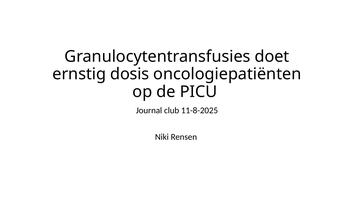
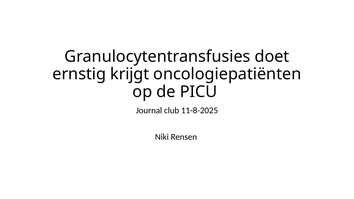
dosis: dosis -> krijgt
